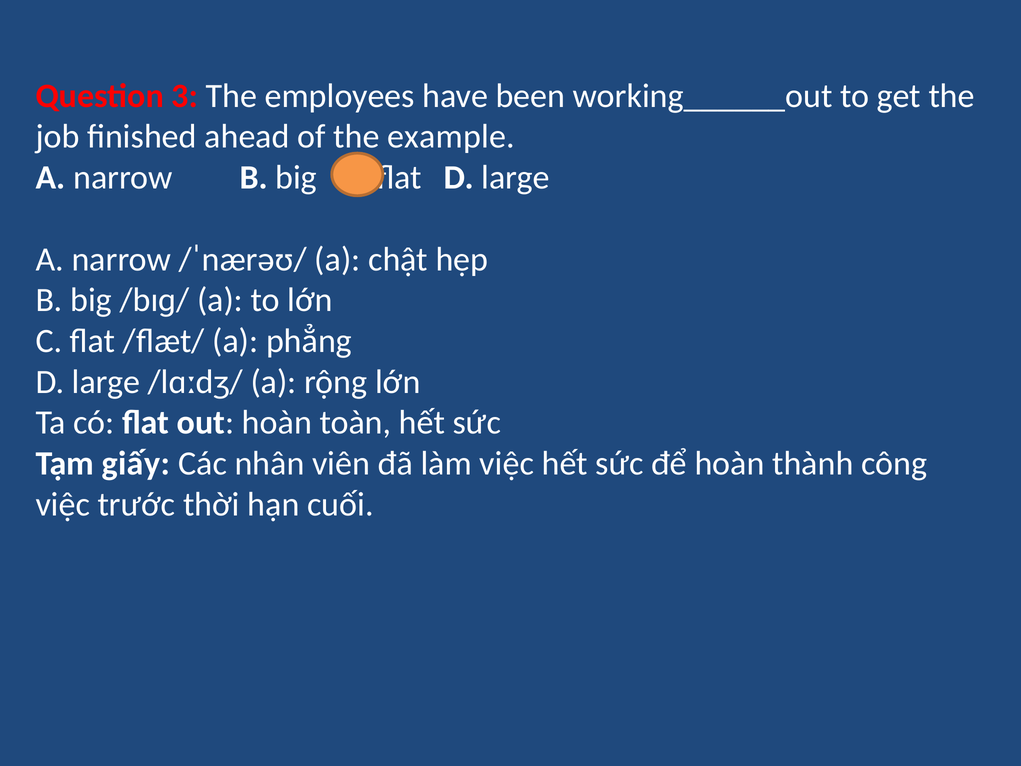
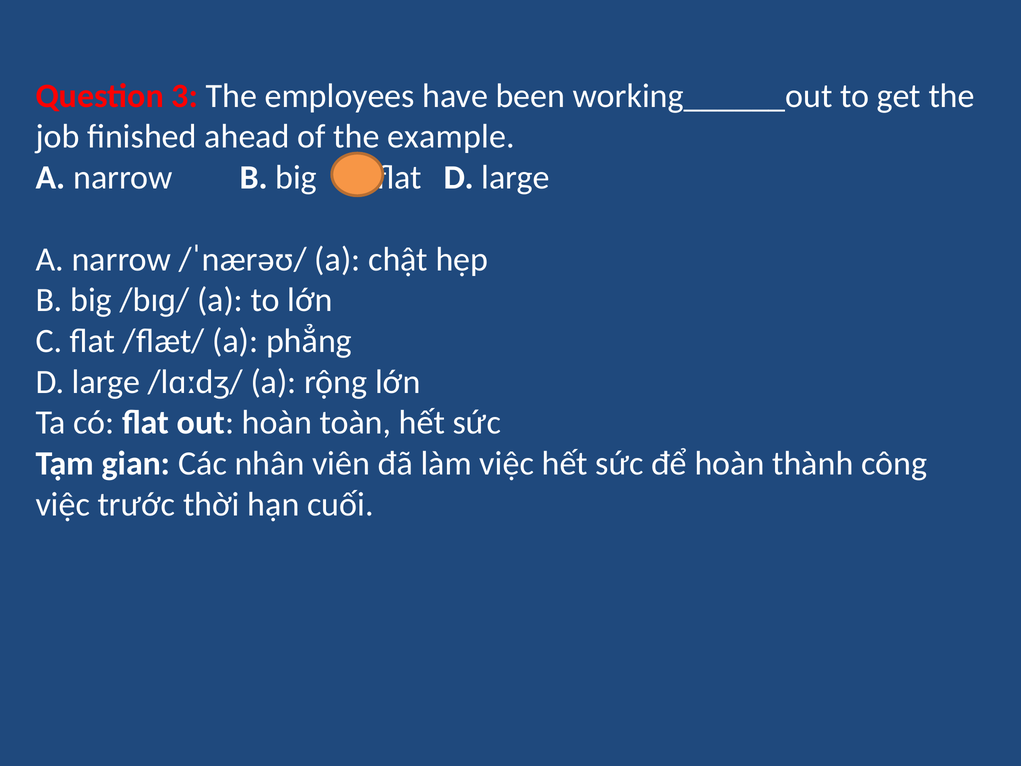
giấy: giấy -> gian
